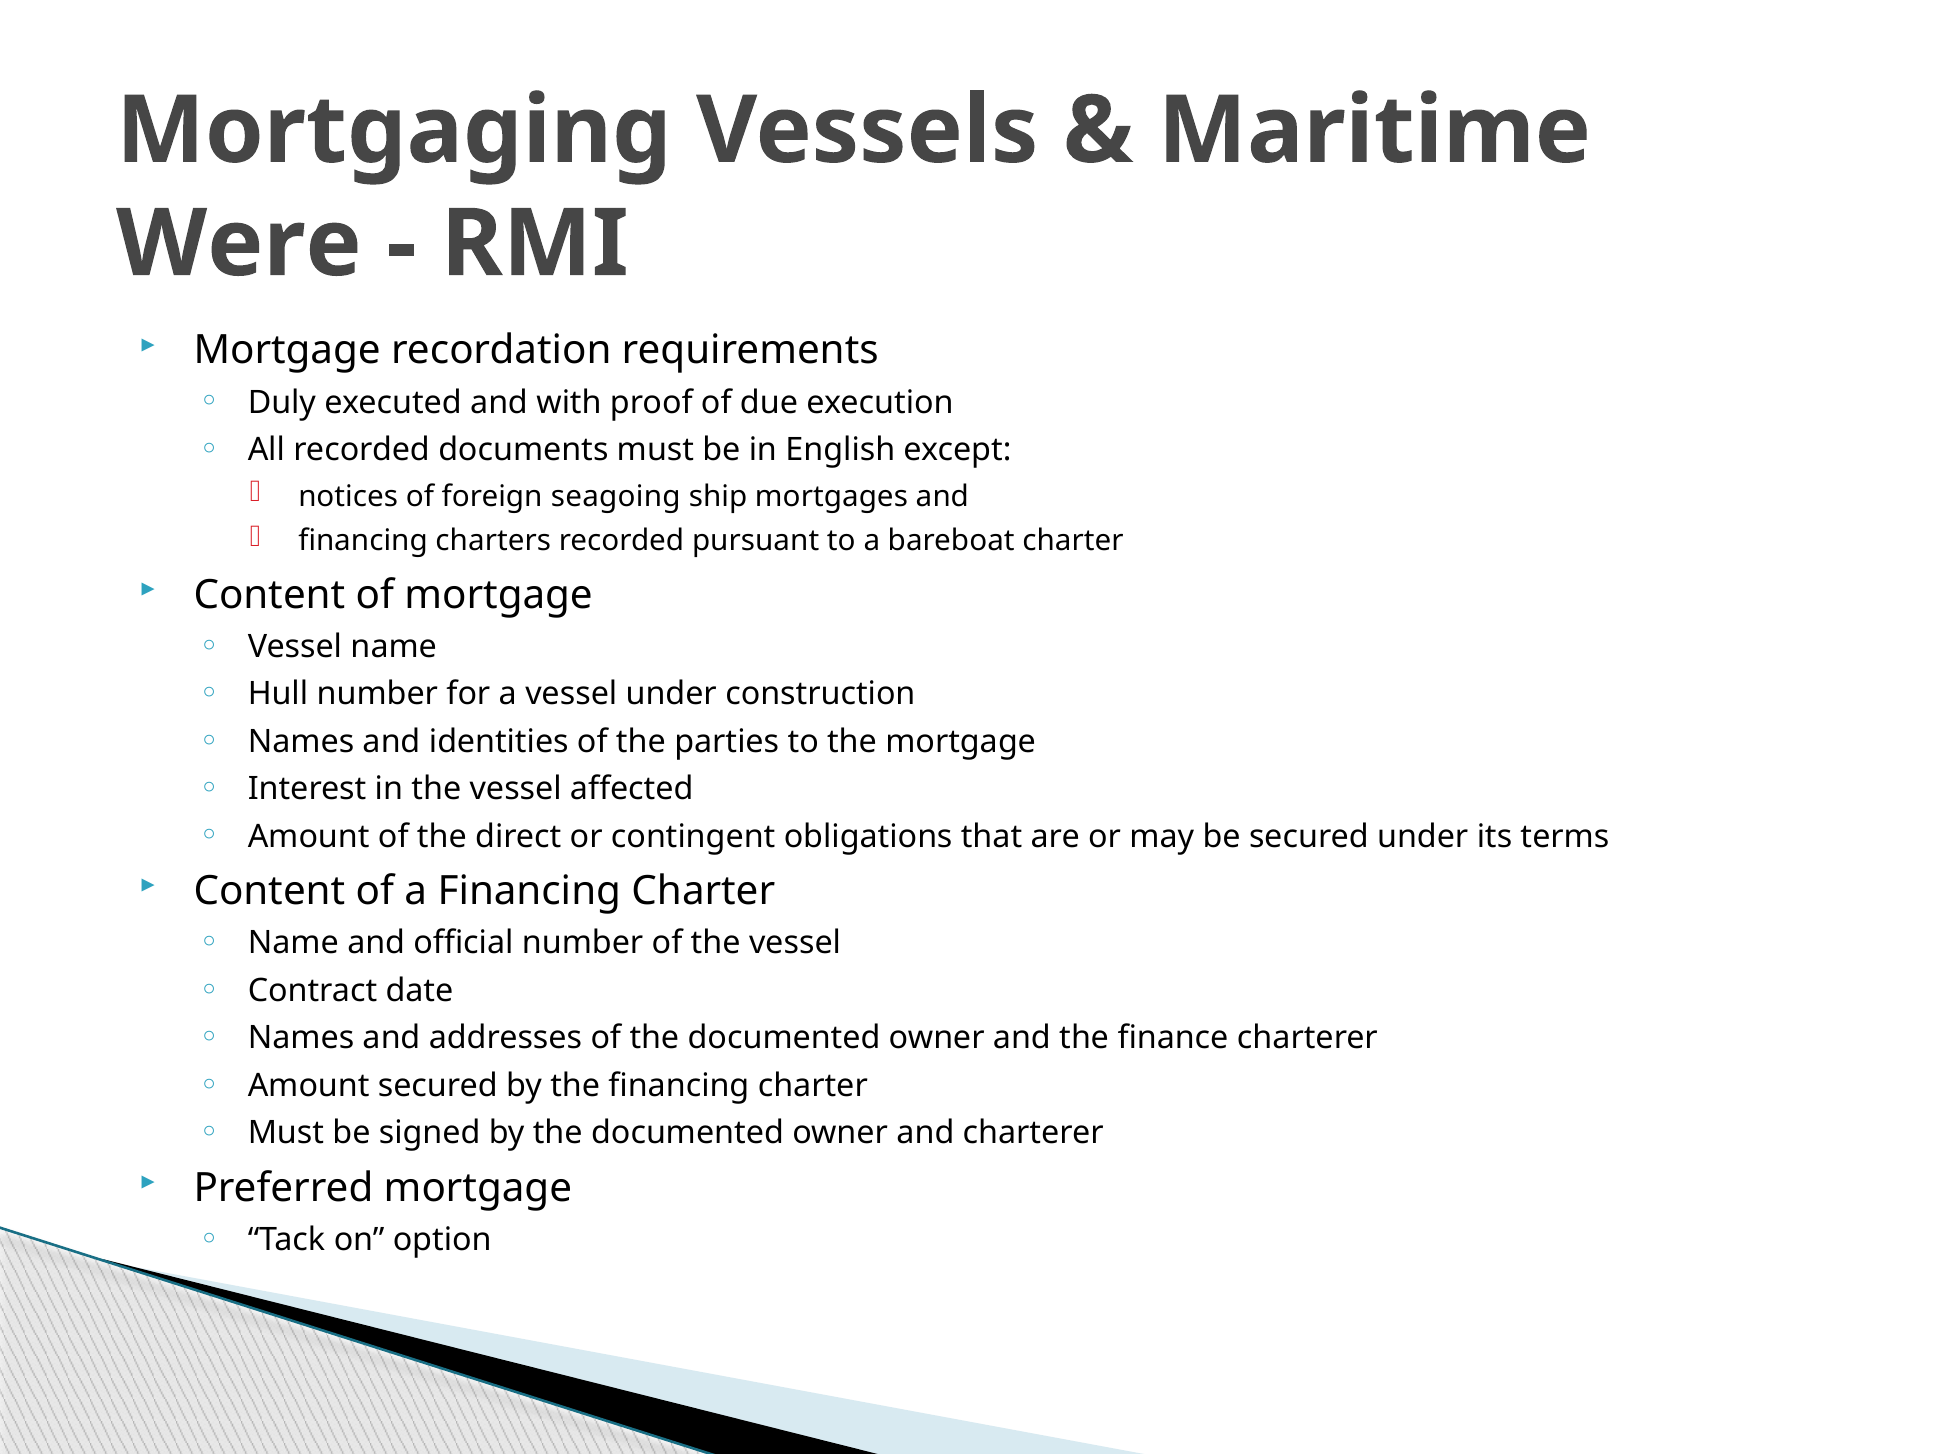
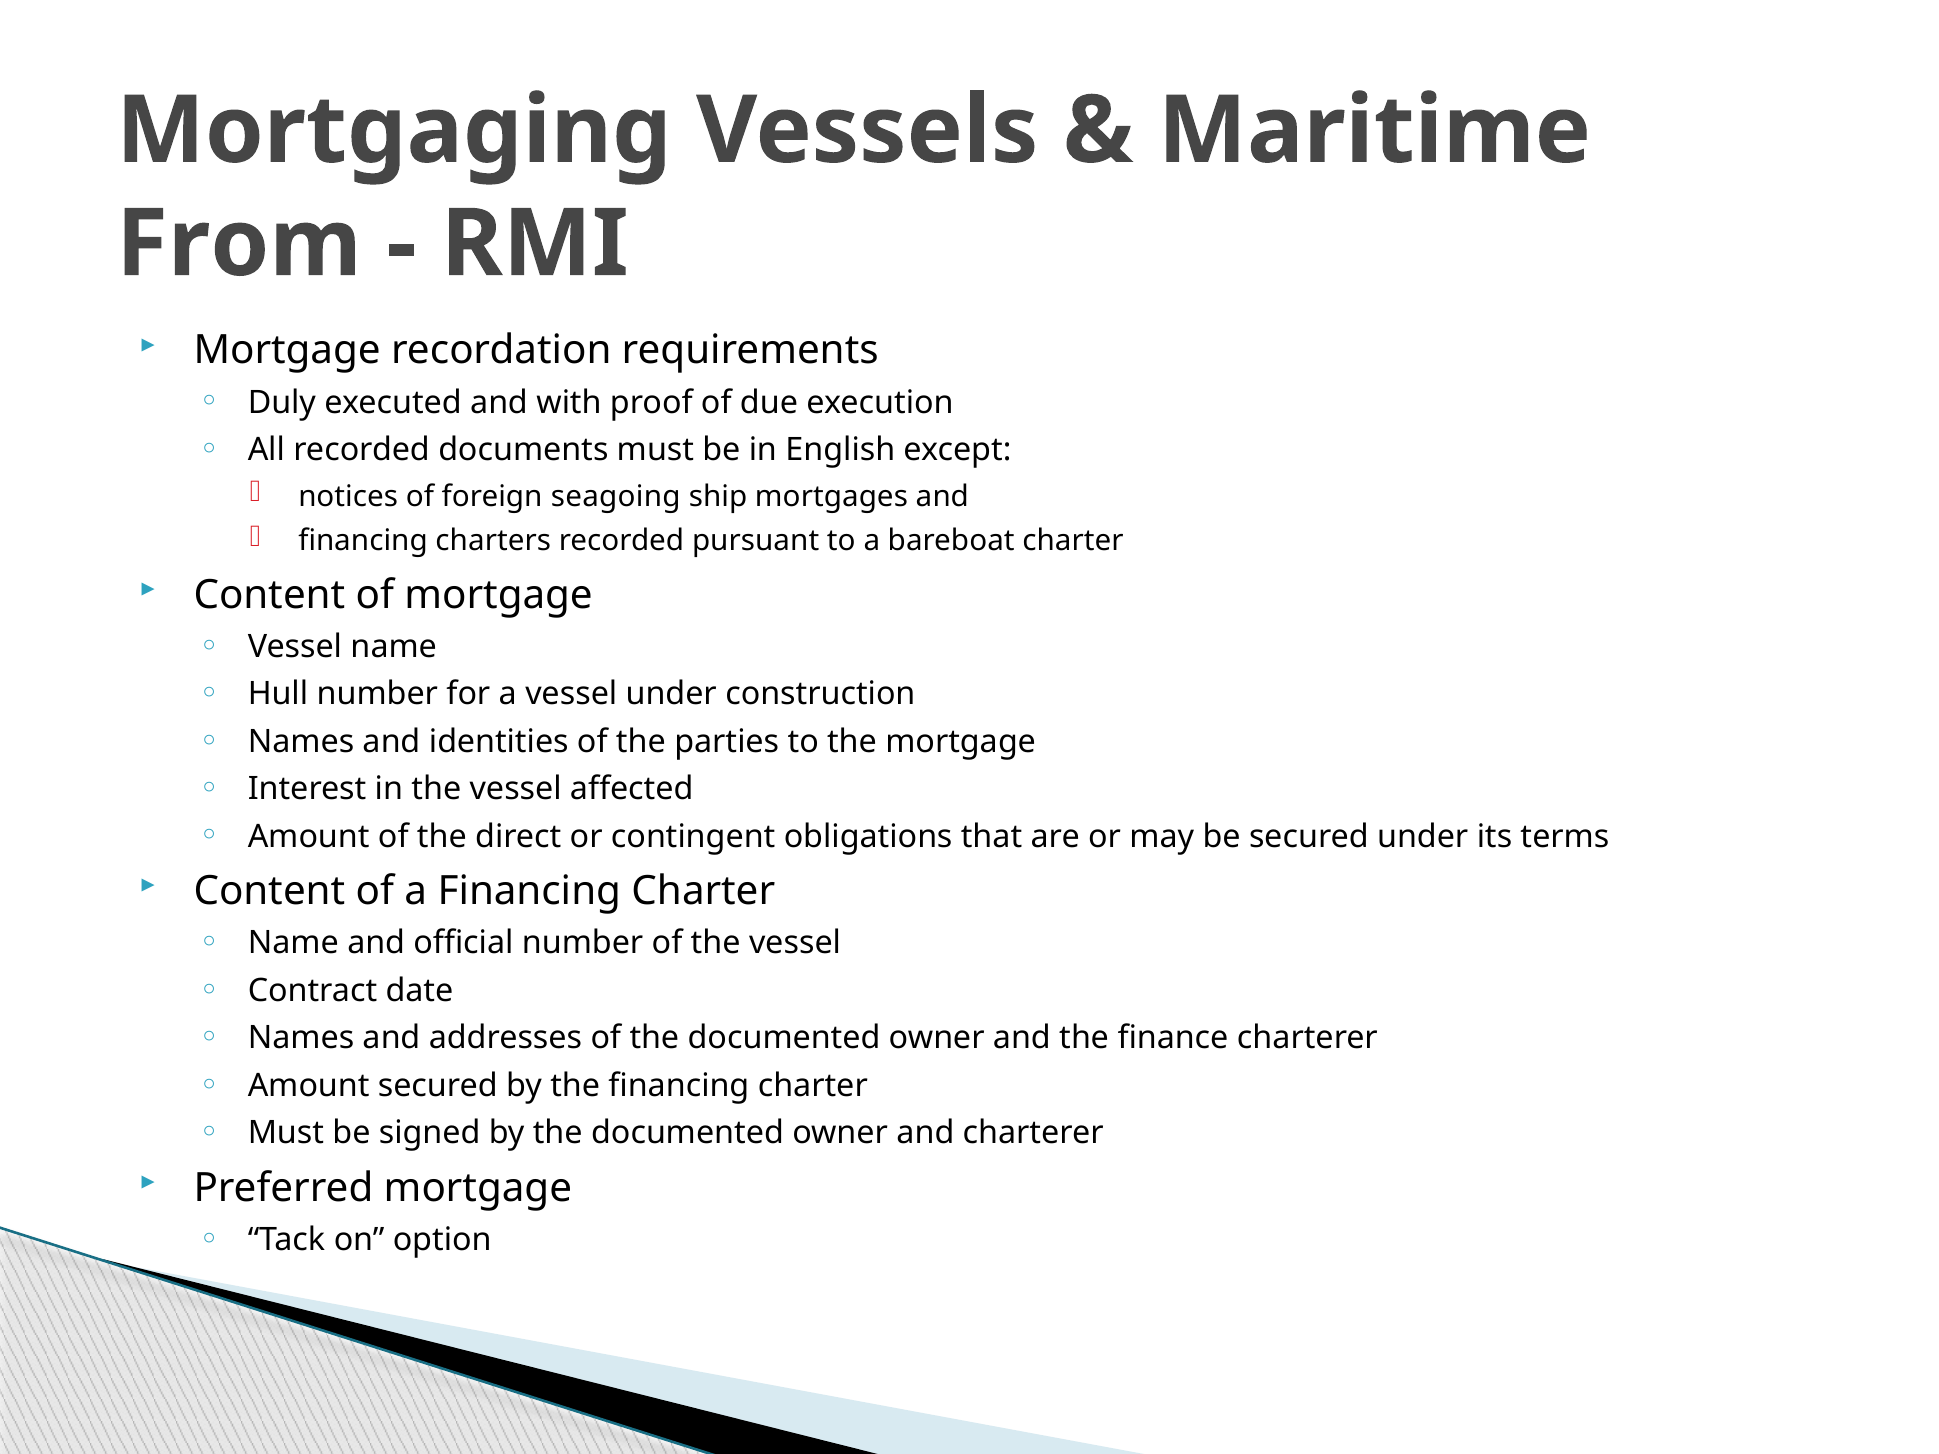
Were: Were -> From
